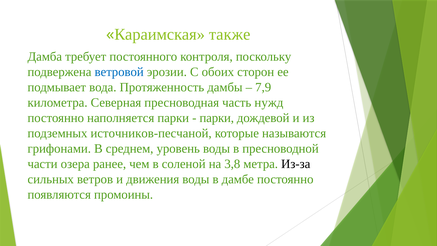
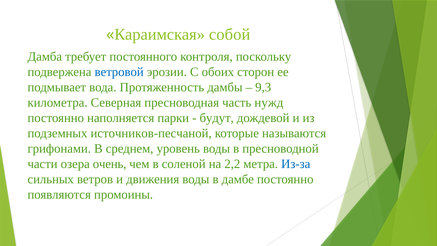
также: также -> собой
7,9: 7,9 -> 9,3
парки at (217, 118): парки -> будут
ранее: ранее -> очень
3,8: 3,8 -> 2,2
Из-за colour: black -> blue
